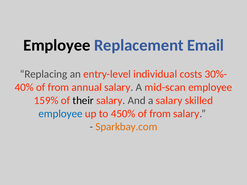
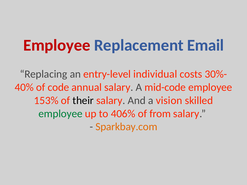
Employee at (57, 45) colour: black -> red
from at (58, 87): from -> code
mid-scan: mid-scan -> mid-code
159%: 159% -> 153%
a salary: salary -> vision
employee at (61, 114) colour: blue -> green
450%: 450% -> 406%
